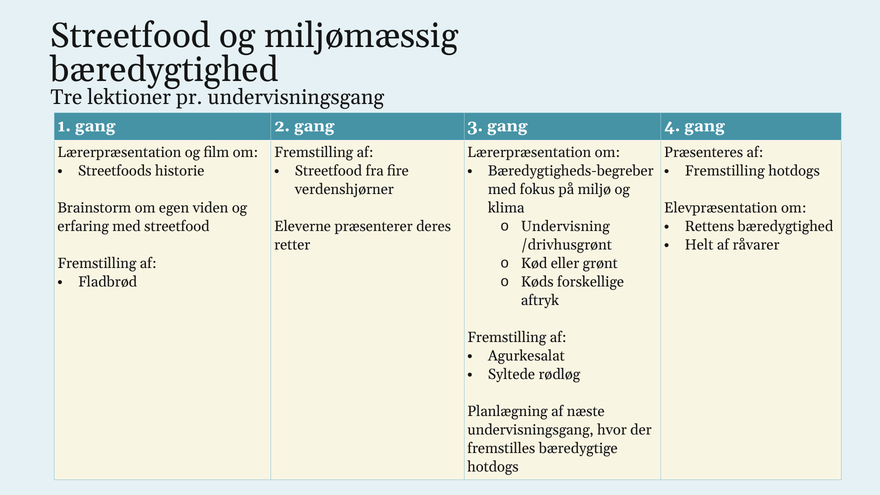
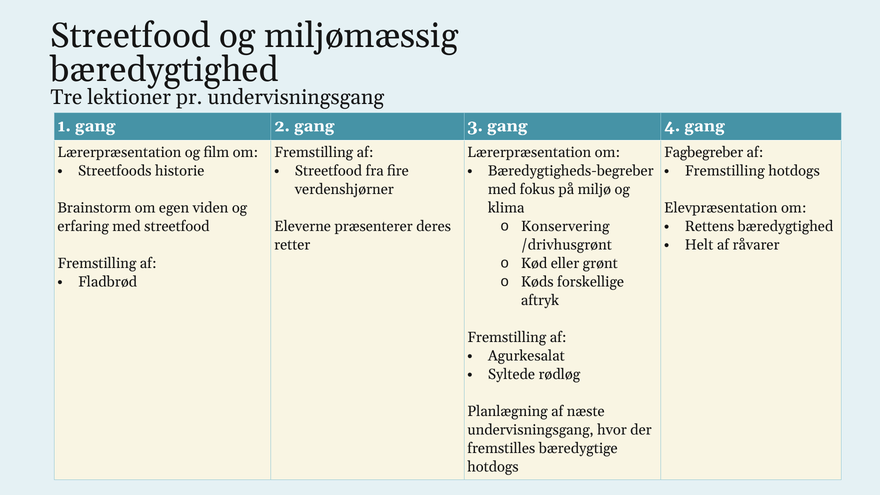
Præsenteres: Præsenteres -> Fagbegreber
Undervisning: Undervisning -> Konservering
